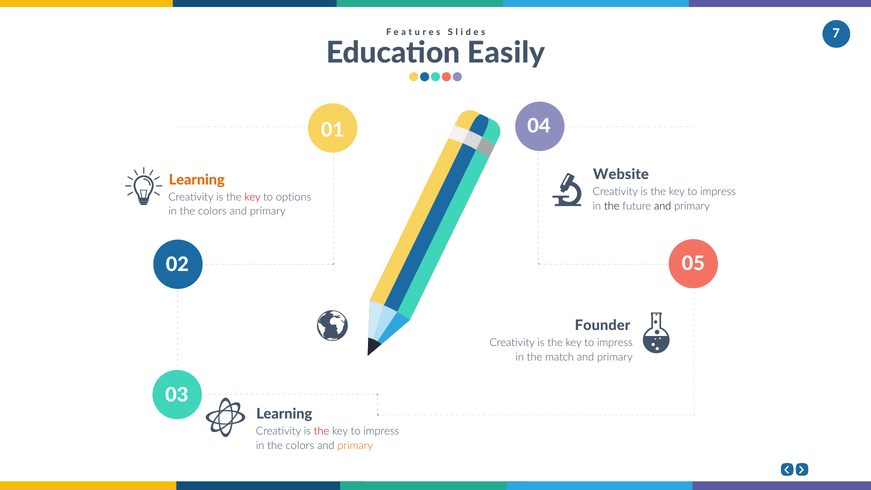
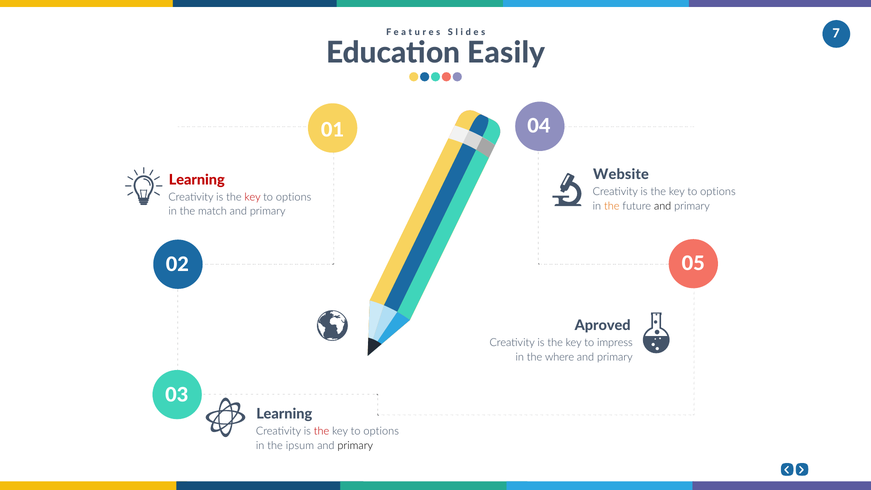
Learning at (197, 180) colour: orange -> red
impress at (718, 192): impress -> options
the at (612, 206) colour: black -> orange
colors at (212, 211): colors -> match
Founder: Founder -> Aproved
match: match -> where
impress at (381, 431): impress -> options
colors at (300, 446): colors -> ipsum
primary at (355, 446) colour: orange -> black
